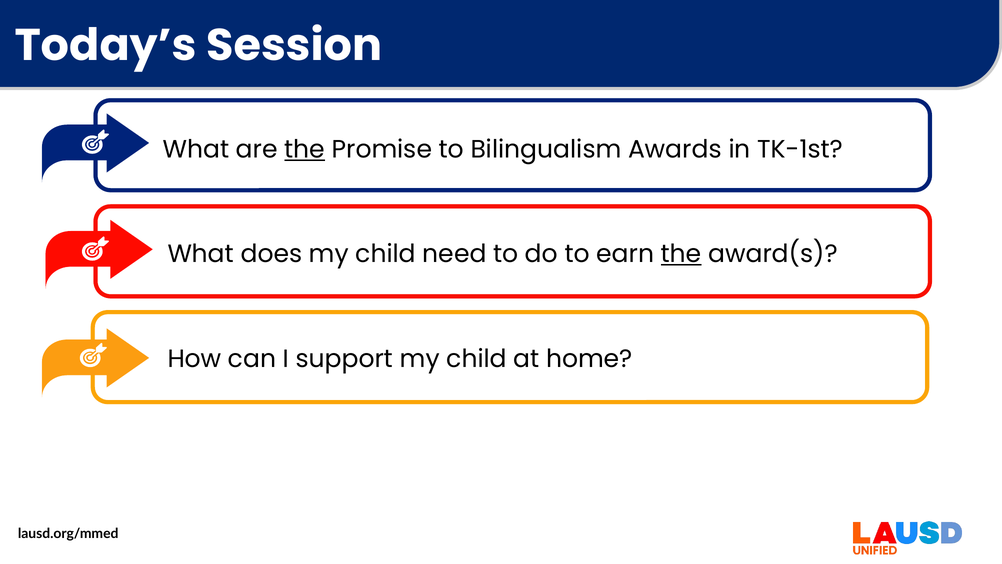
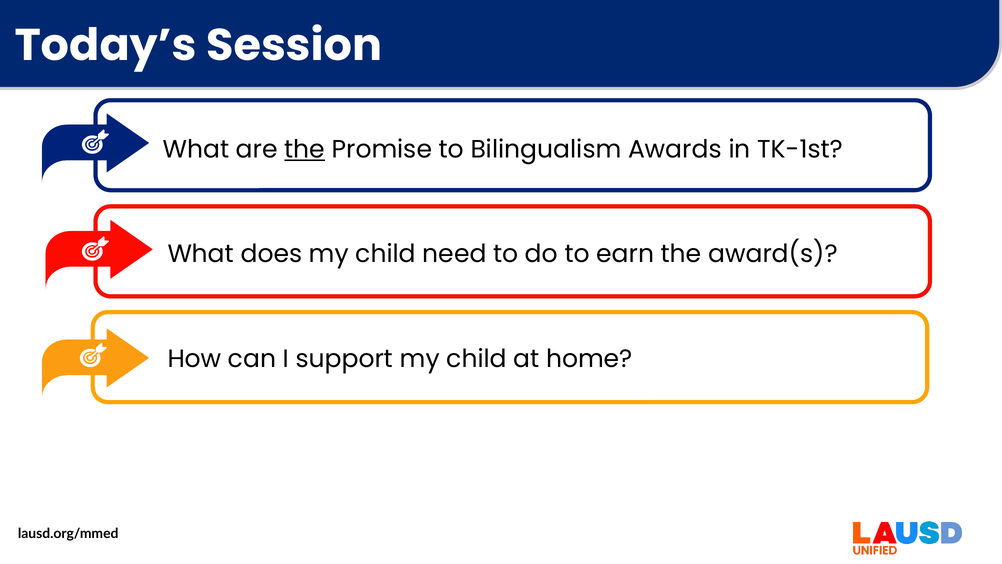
the at (681, 254) underline: present -> none
